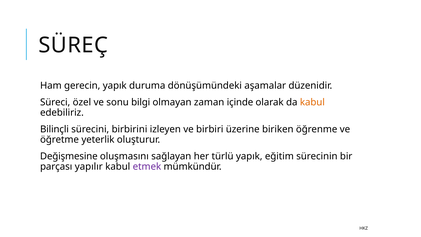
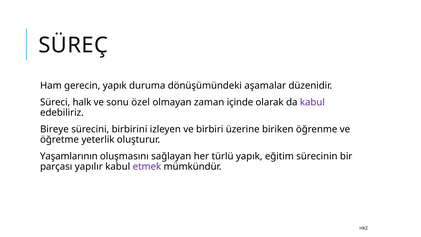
özel: özel -> halk
bilgi: bilgi -> özel
kabul at (312, 102) colour: orange -> purple
Bilinçli: Bilinçli -> Bireye
Değişmesine: Değişmesine -> Yaşamlarının
